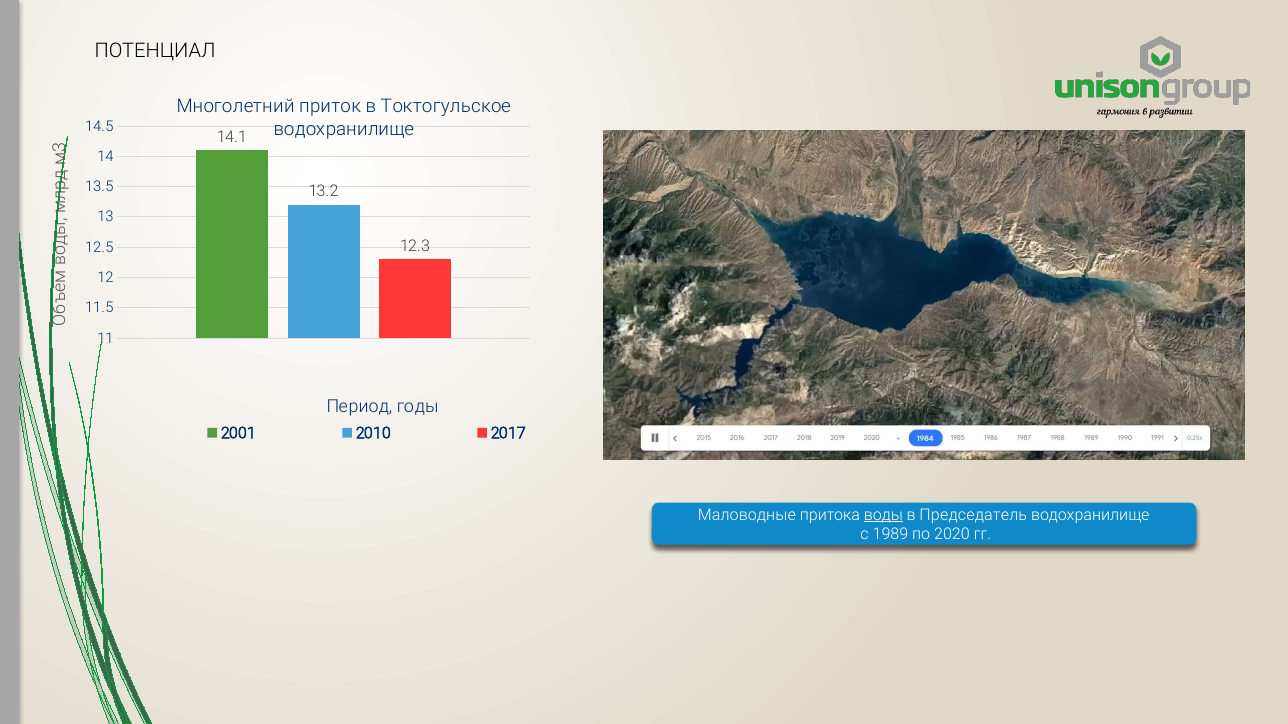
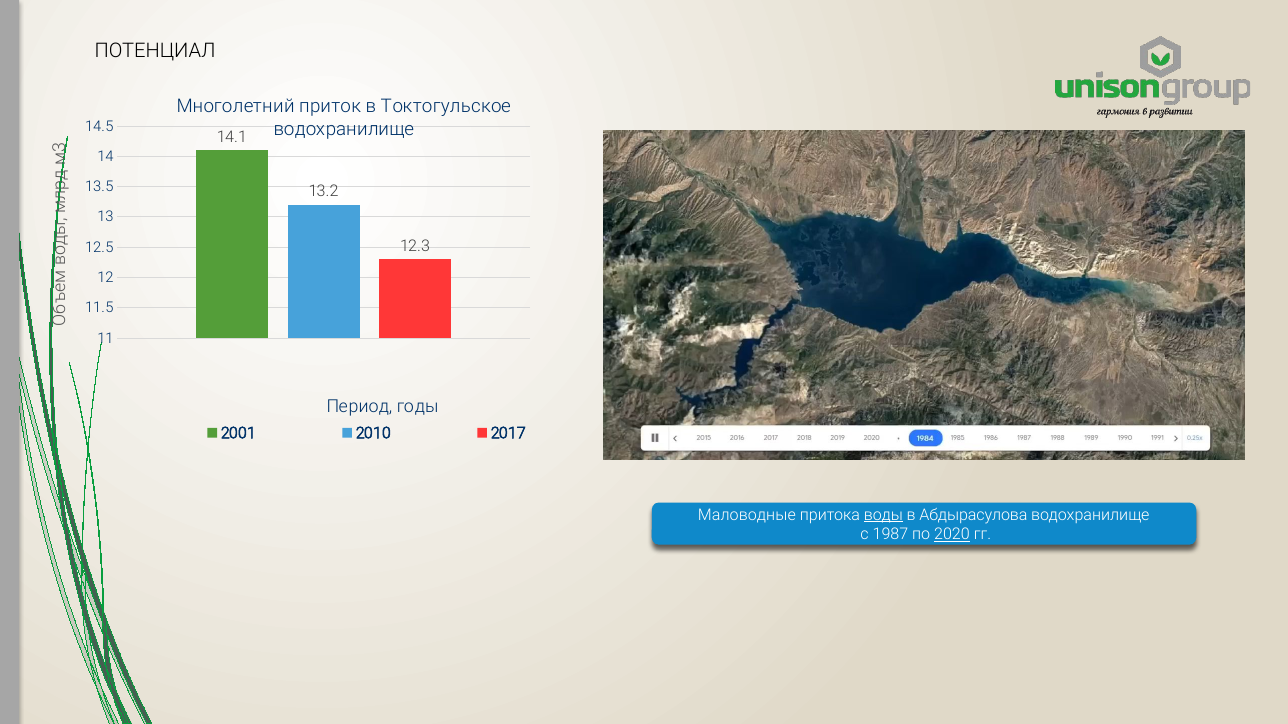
Председатель: Председатель -> Абдырасулова
1989: 1989 -> 1987
2020 underline: none -> present
